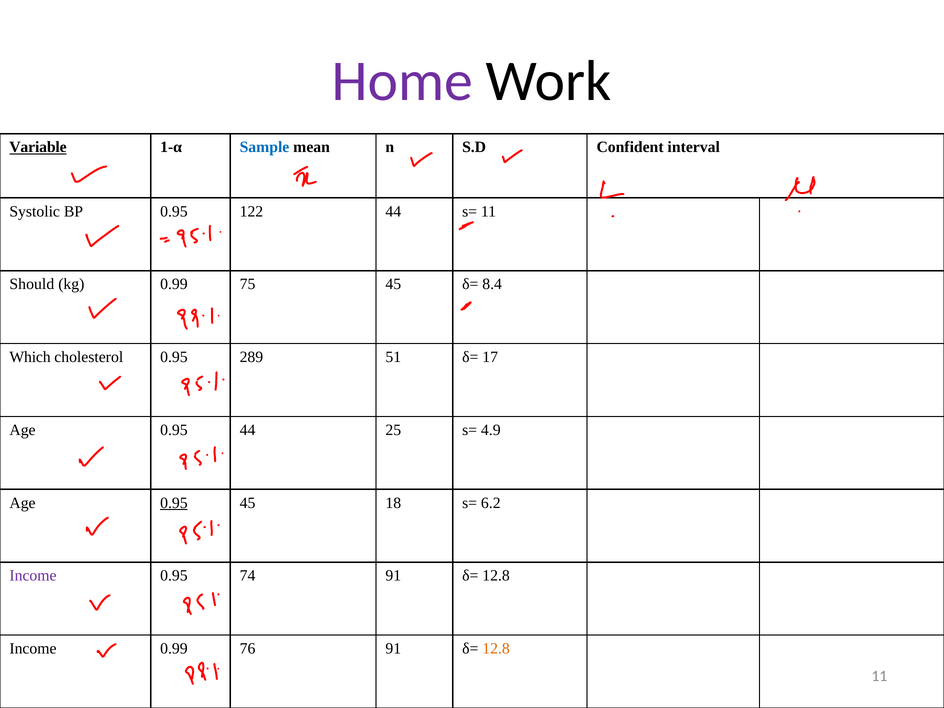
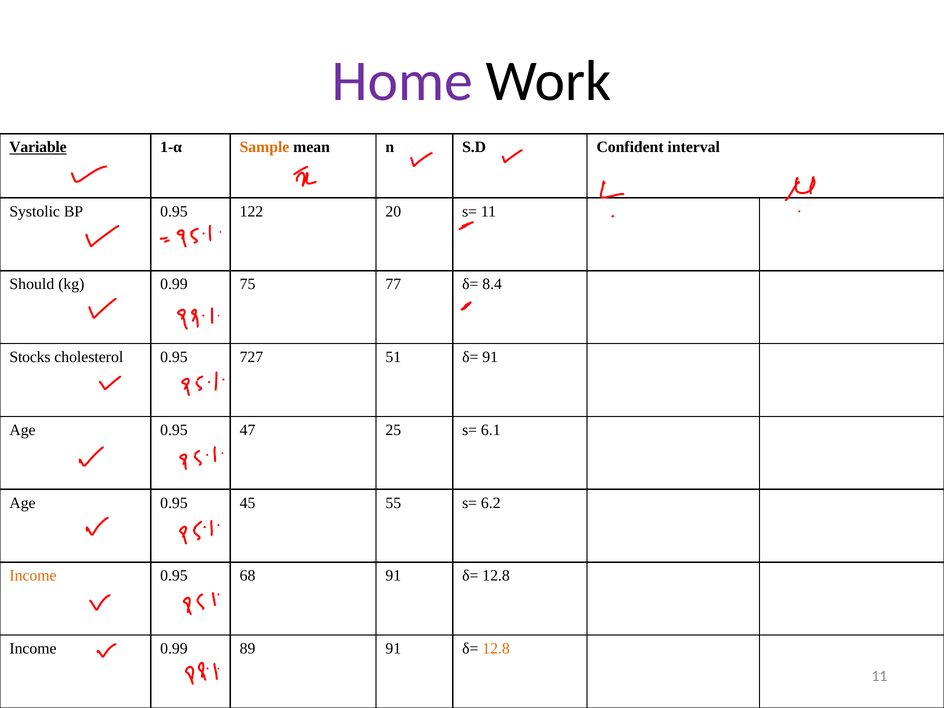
Sample colour: blue -> orange
122 44: 44 -> 20
75 45: 45 -> 77
Which: Which -> Stocks
289: 289 -> 727
δ= 17: 17 -> 91
0.95 44: 44 -> 47
4.9: 4.9 -> 6.1
0.95 at (174, 503) underline: present -> none
18: 18 -> 55
Income at (33, 576) colour: purple -> orange
74: 74 -> 68
76: 76 -> 89
